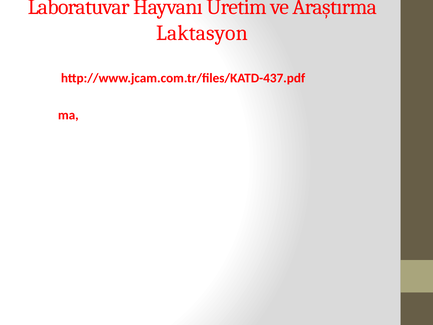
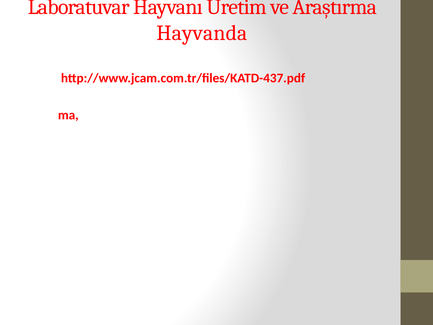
Laktasyon: Laktasyon -> Hayvanda
